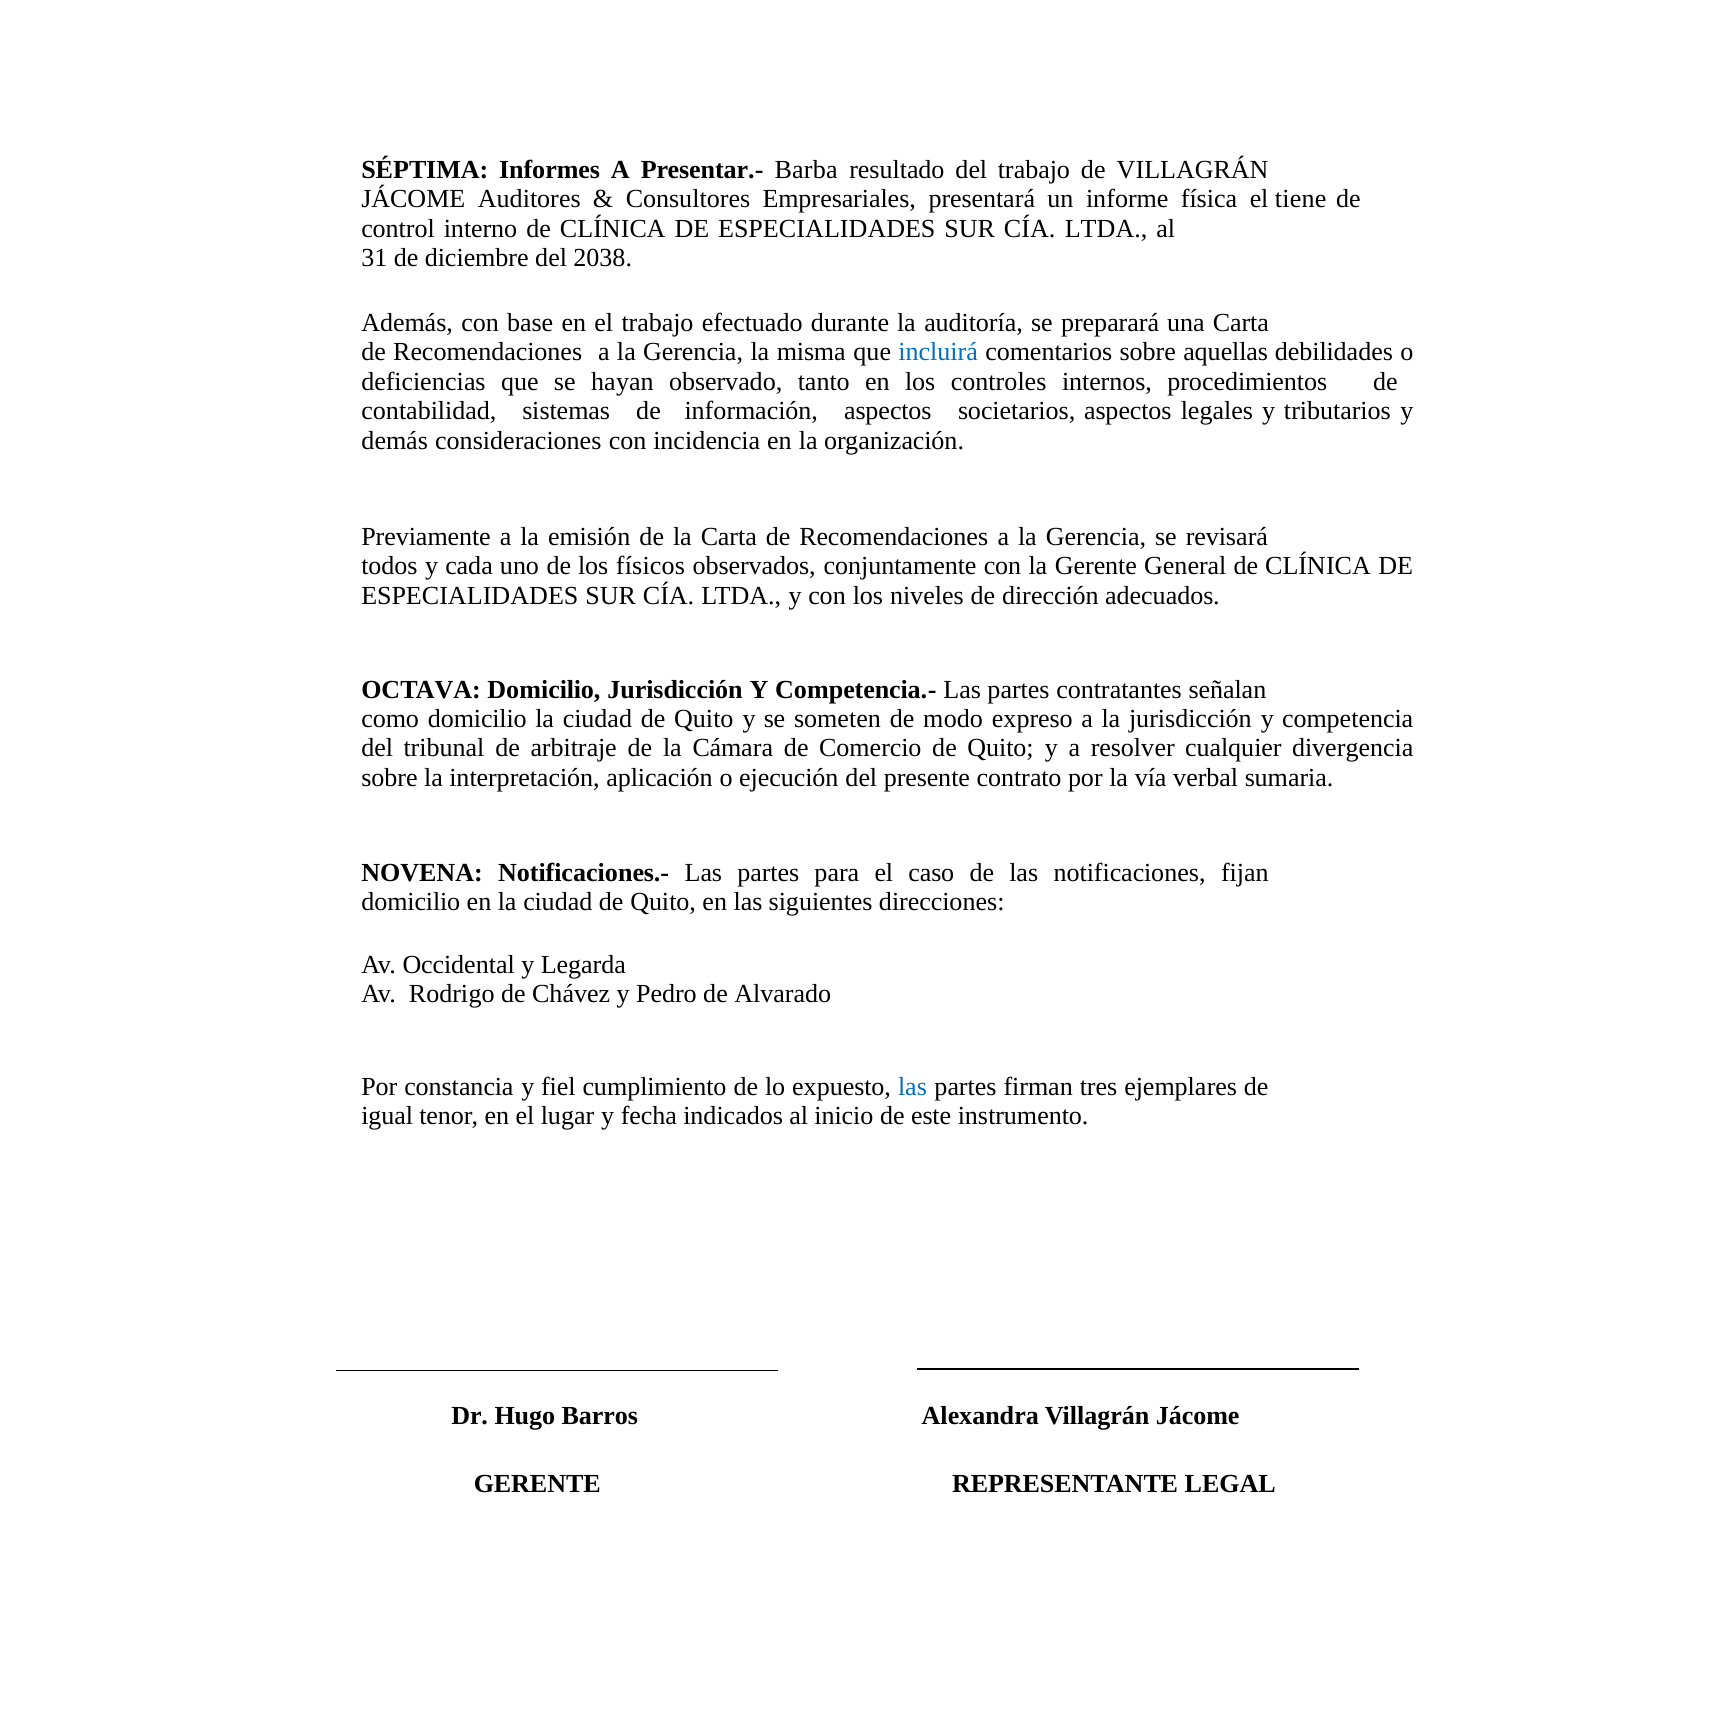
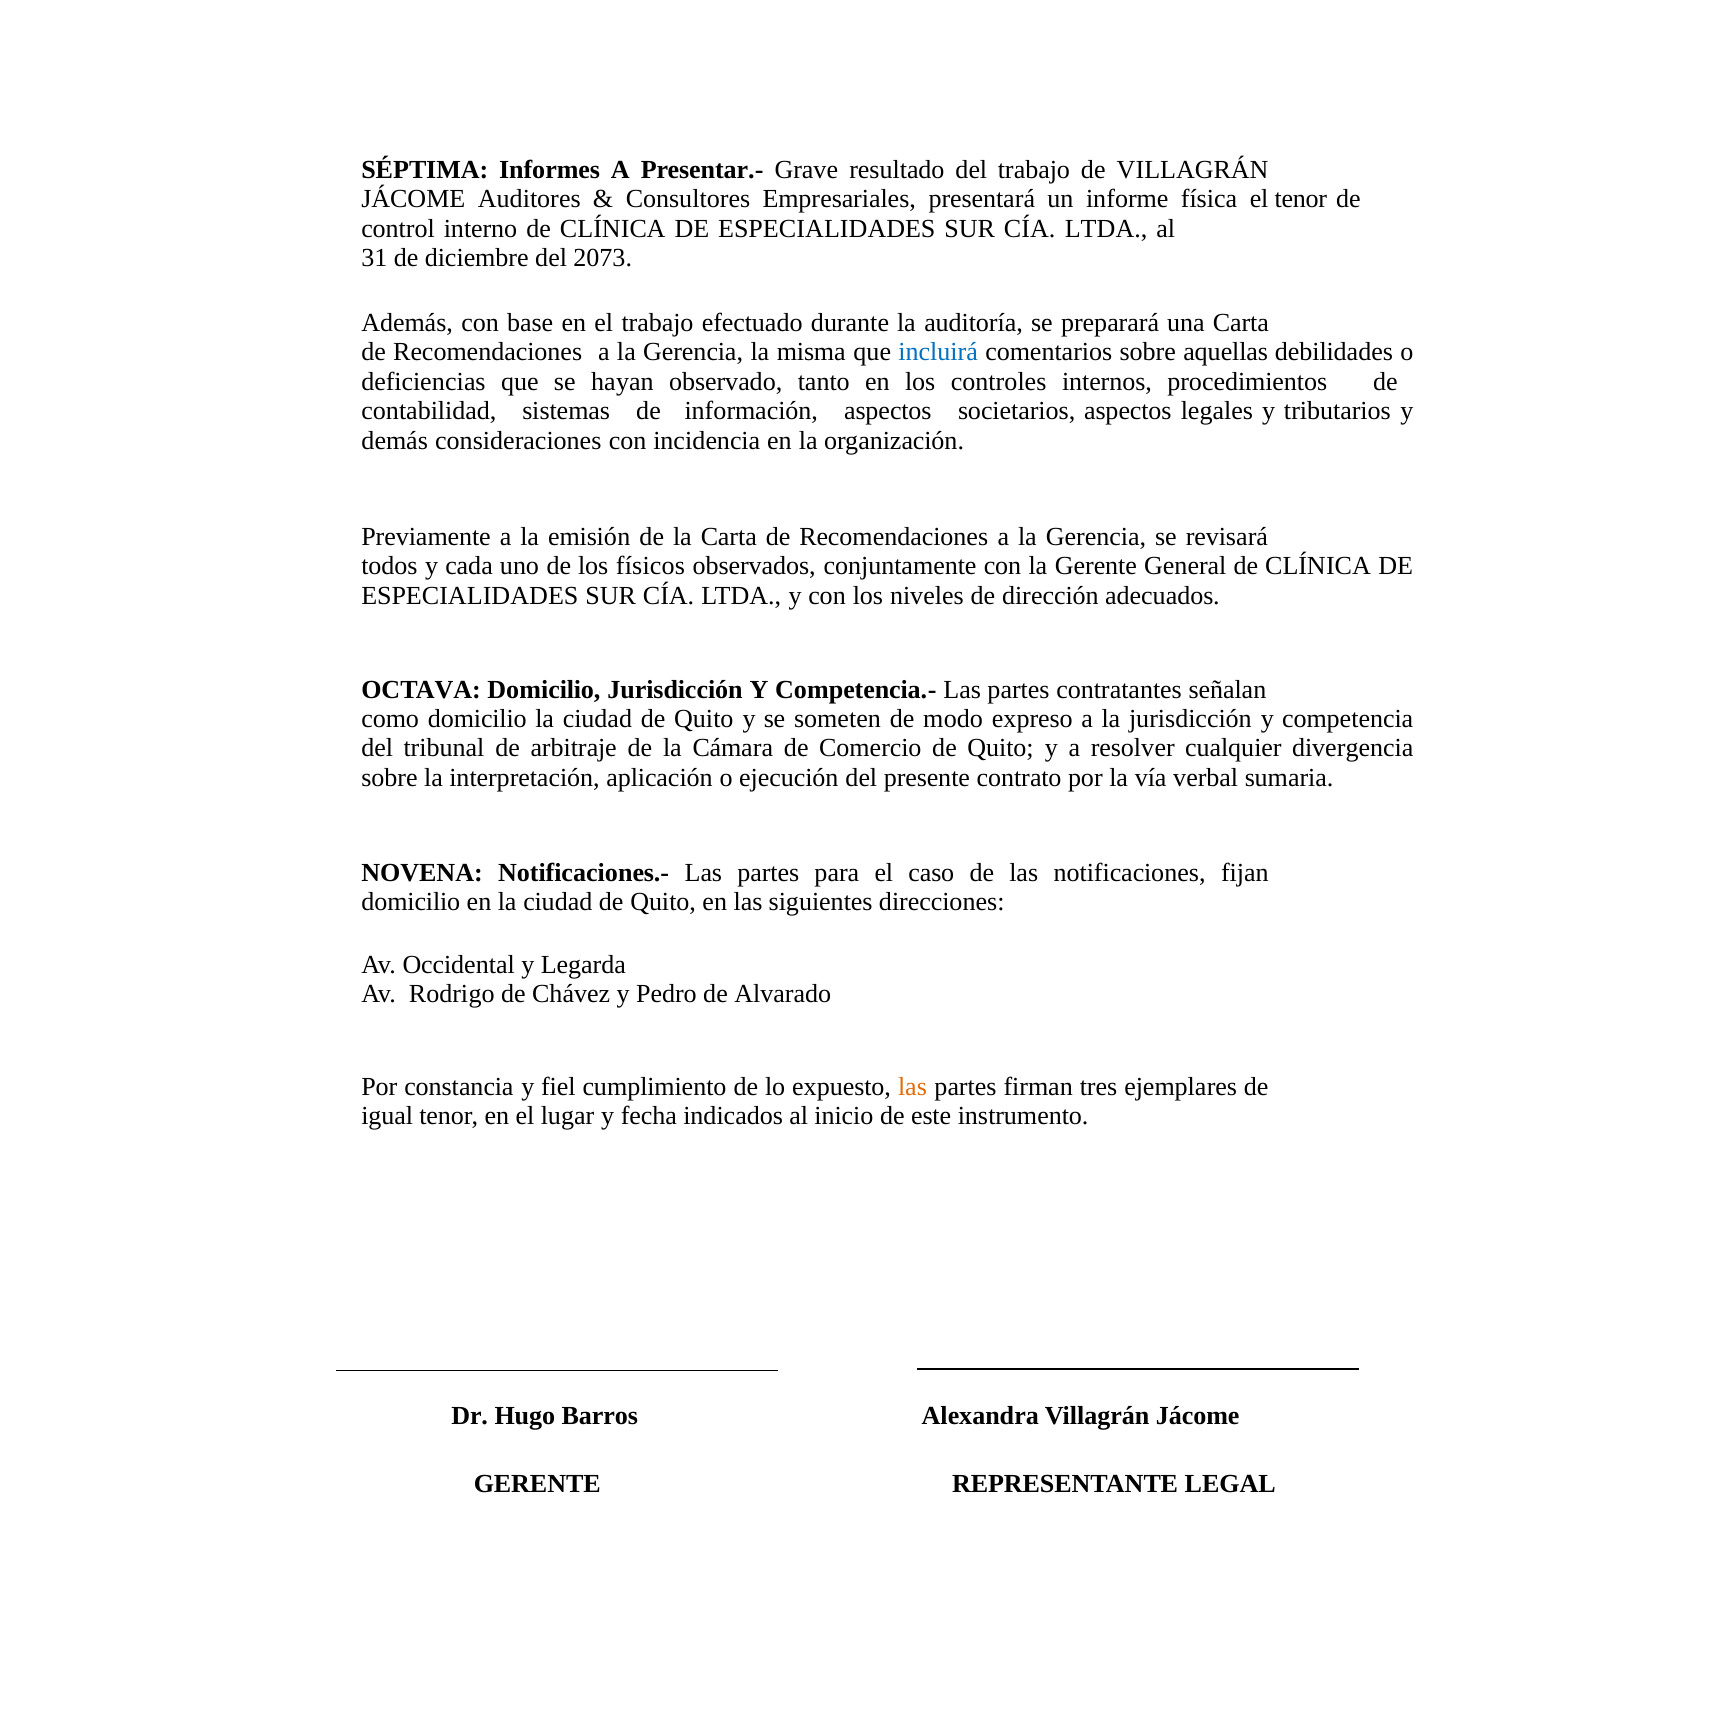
Barba: Barba -> Grave
el tiene: tiene -> tenor
2038: 2038 -> 2073
las at (912, 1087) colour: blue -> orange
